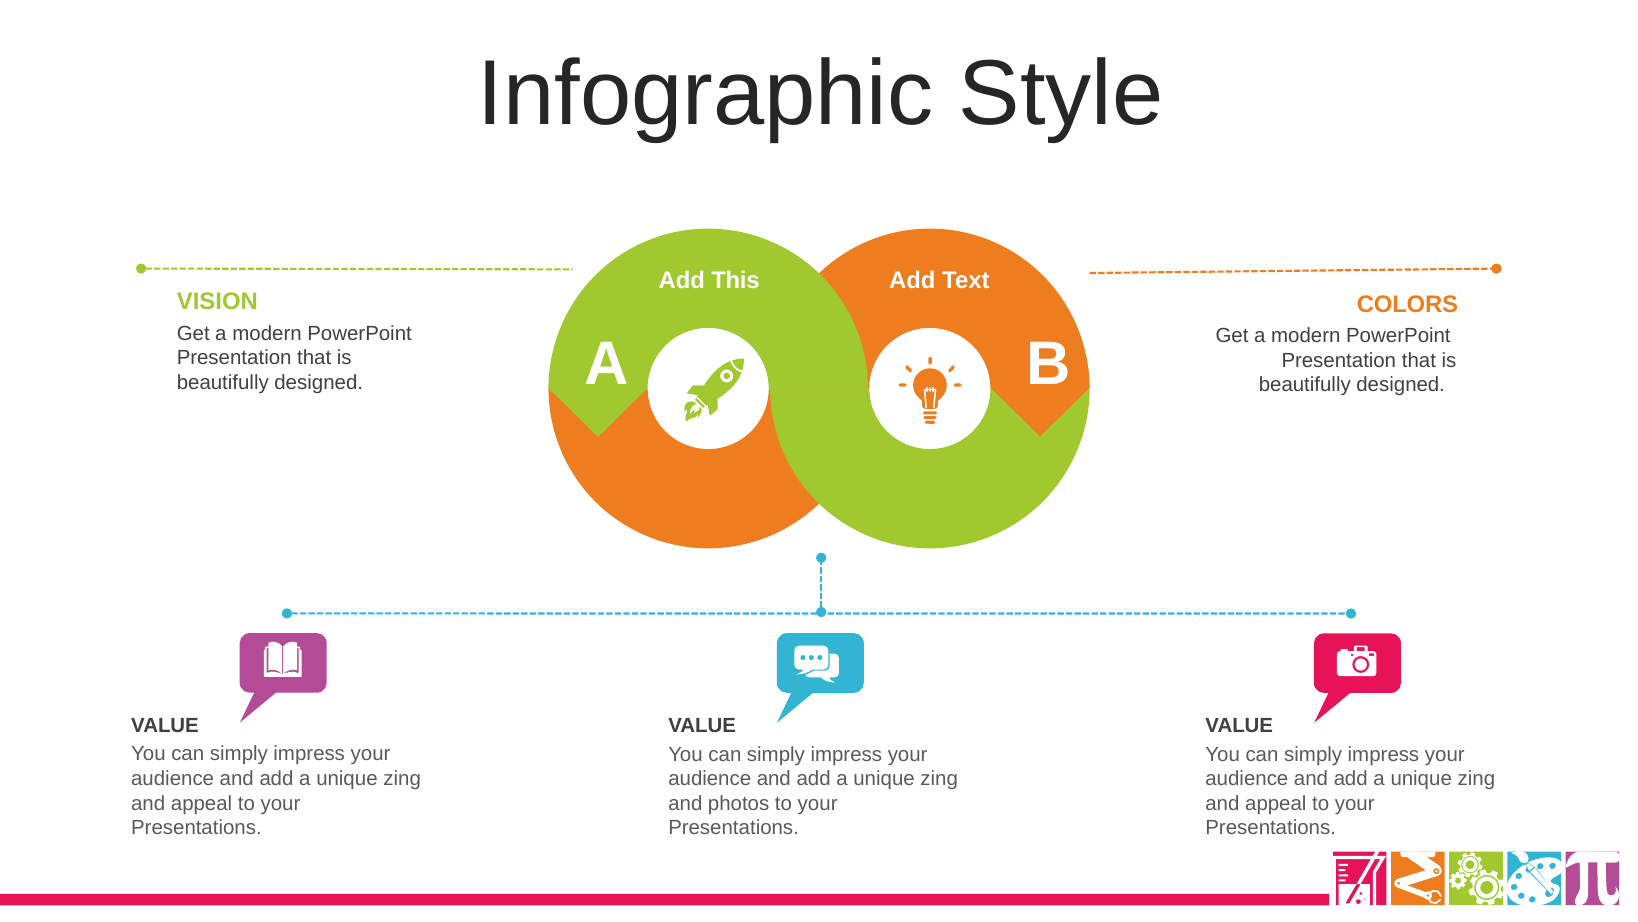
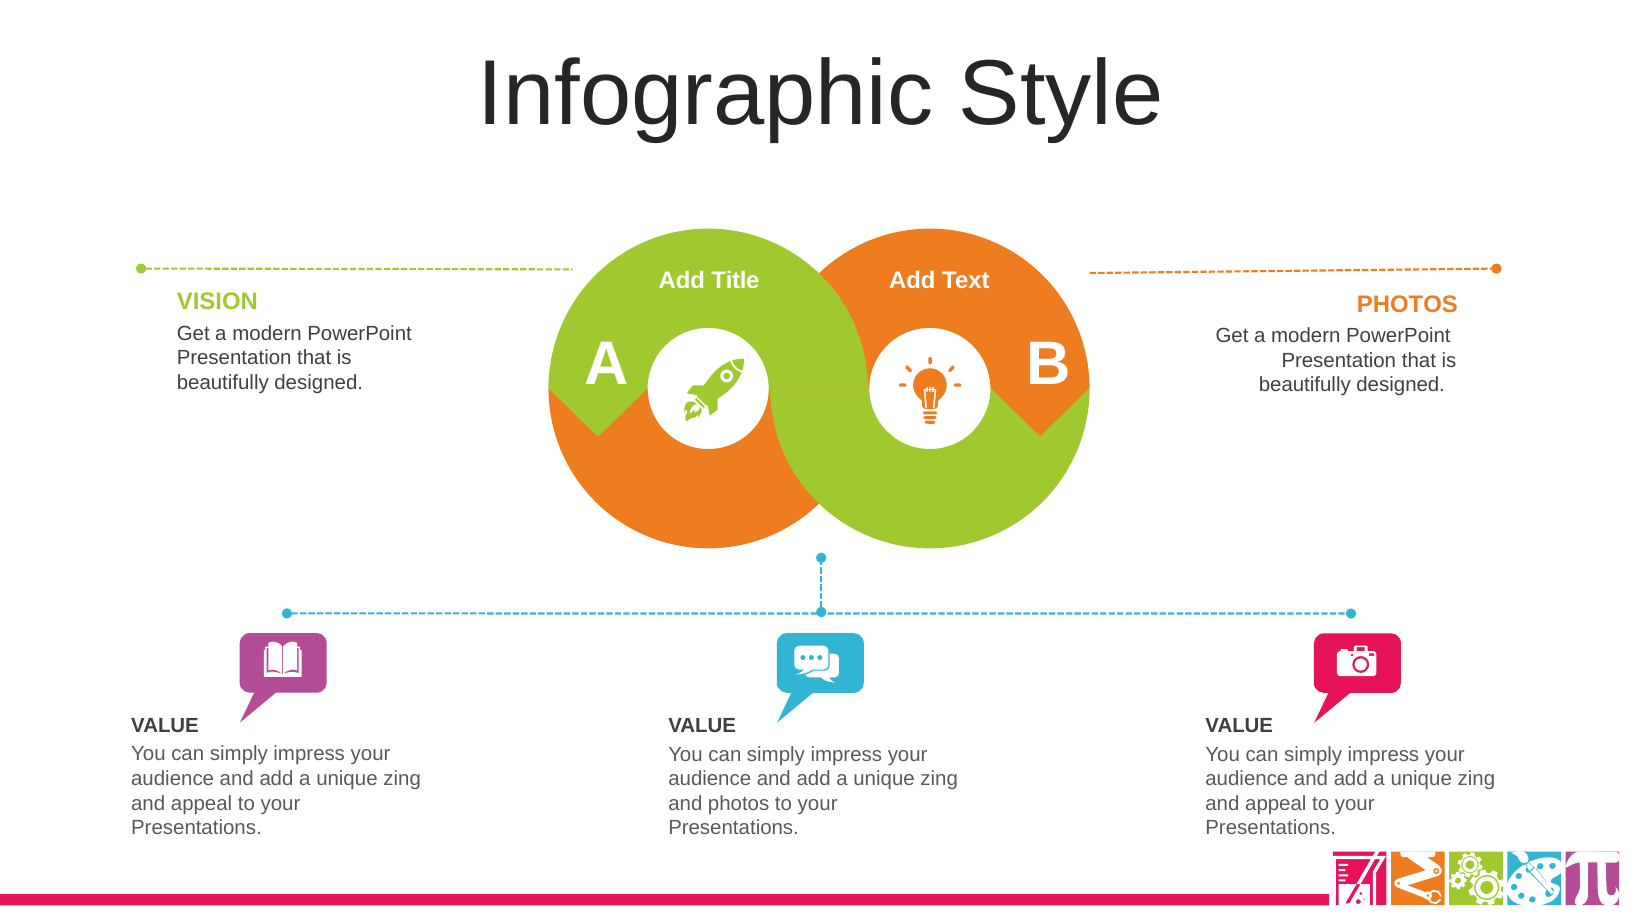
This: This -> Title
COLORS at (1407, 304): COLORS -> PHOTOS
